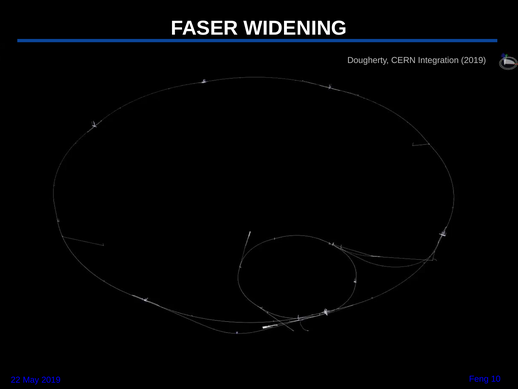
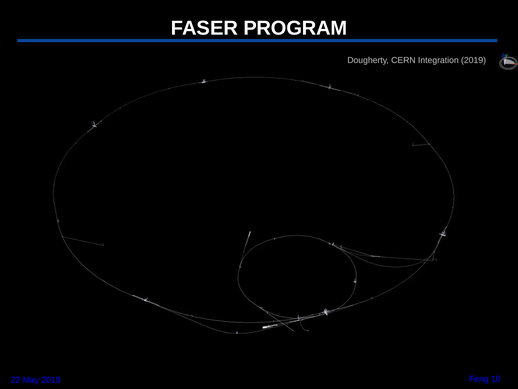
WIDENING: WIDENING -> PROGRAM
